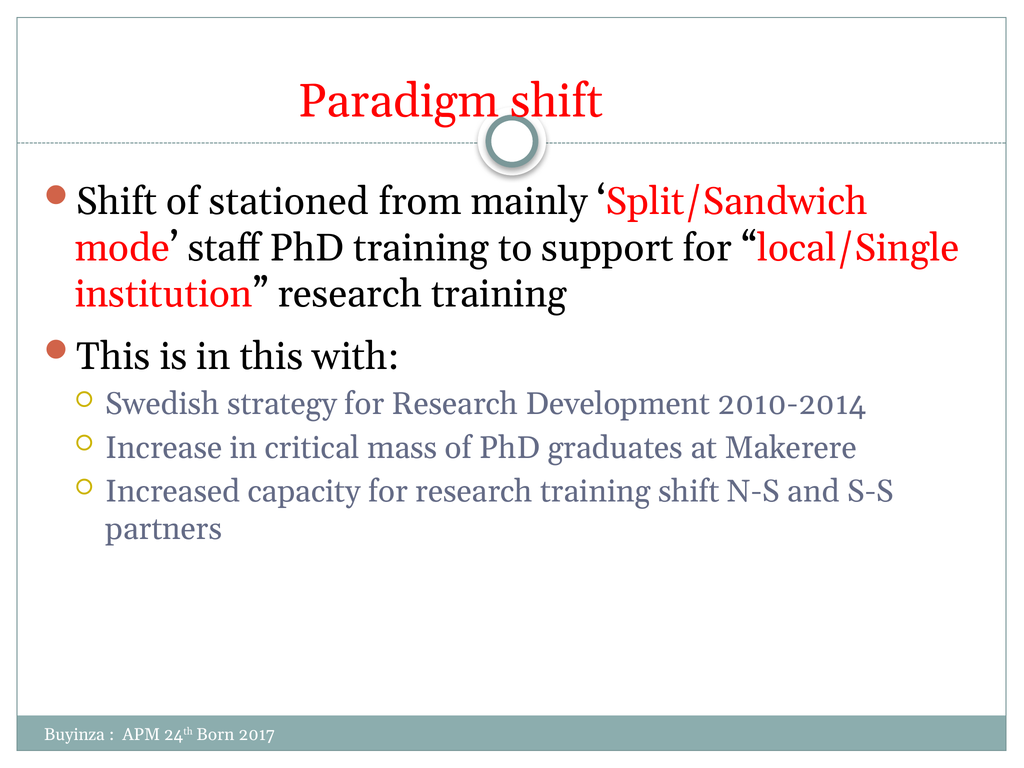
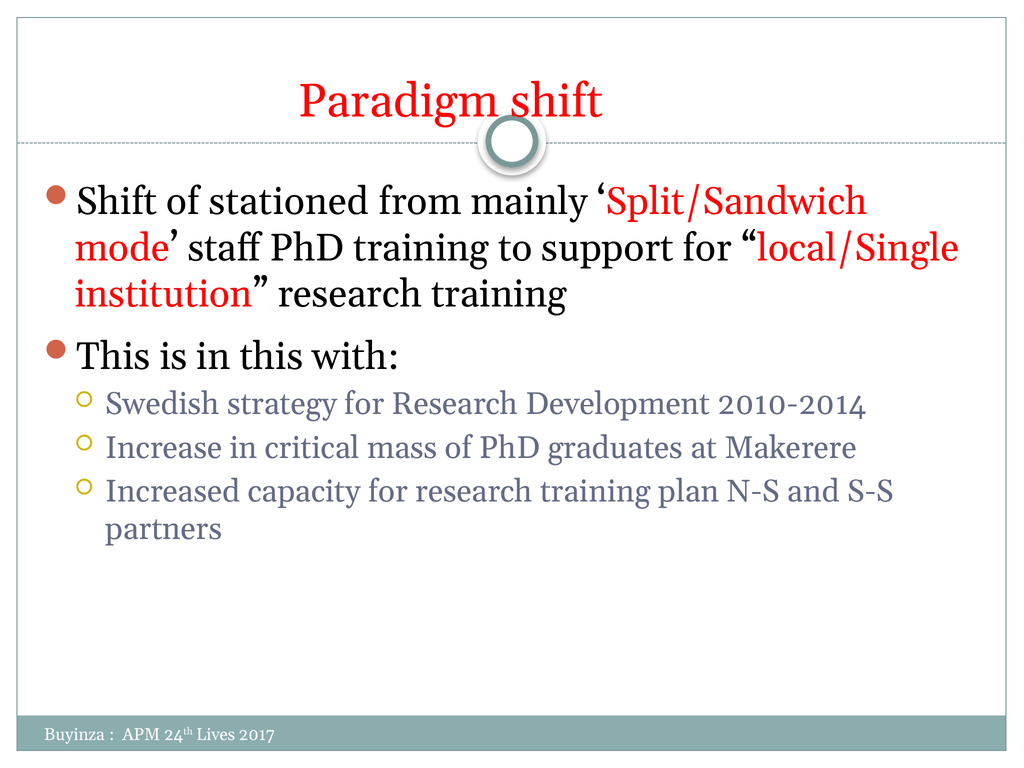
training shift: shift -> plan
Born: Born -> Lives
